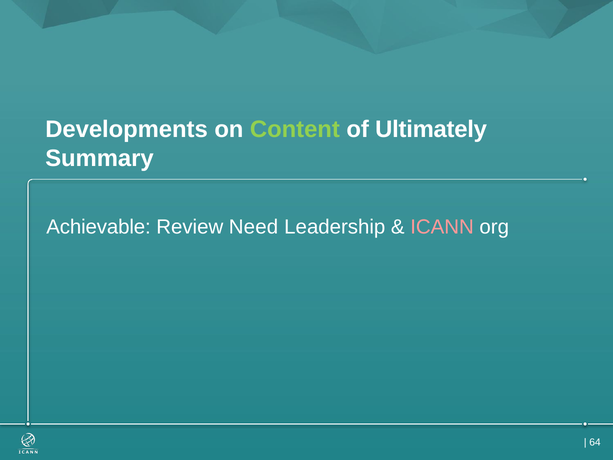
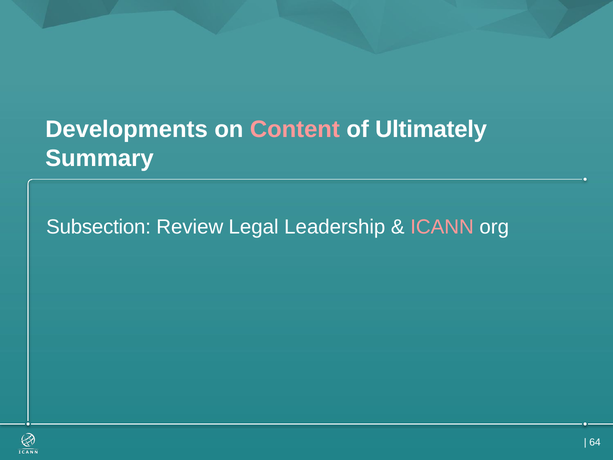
Content colour: light green -> pink
Achievable: Achievable -> Subsection
Need: Need -> Legal
